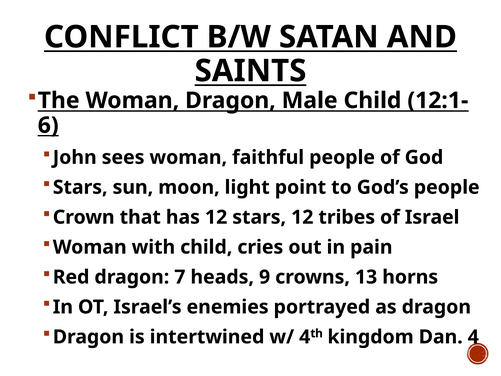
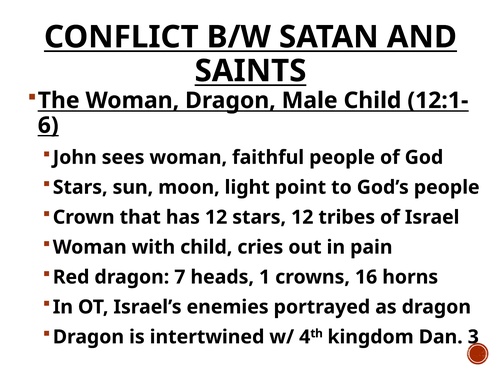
9: 9 -> 1
13: 13 -> 16
Dan 4: 4 -> 3
